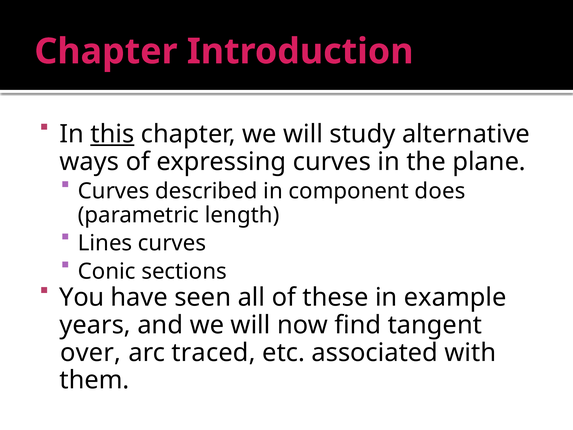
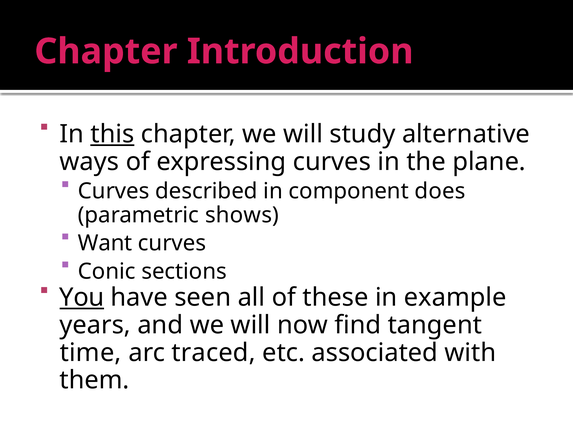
length: length -> shows
Lines: Lines -> Want
You underline: none -> present
over: over -> time
